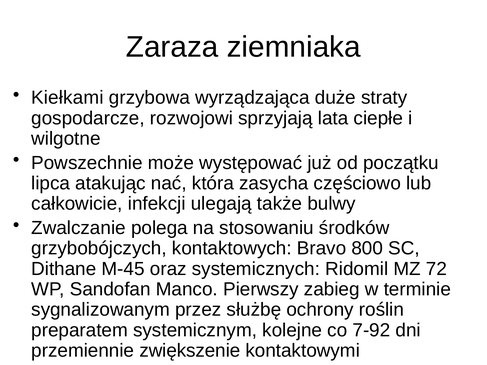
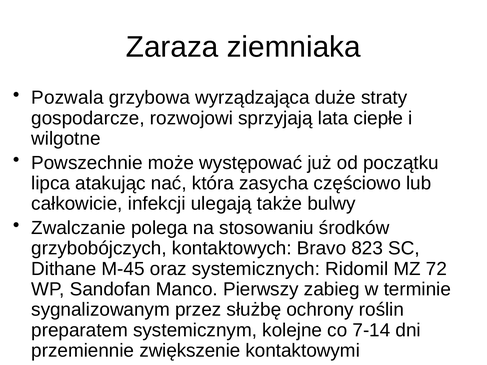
Kiełkami: Kiełkami -> Pozwala
800: 800 -> 823
7-92: 7-92 -> 7-14
